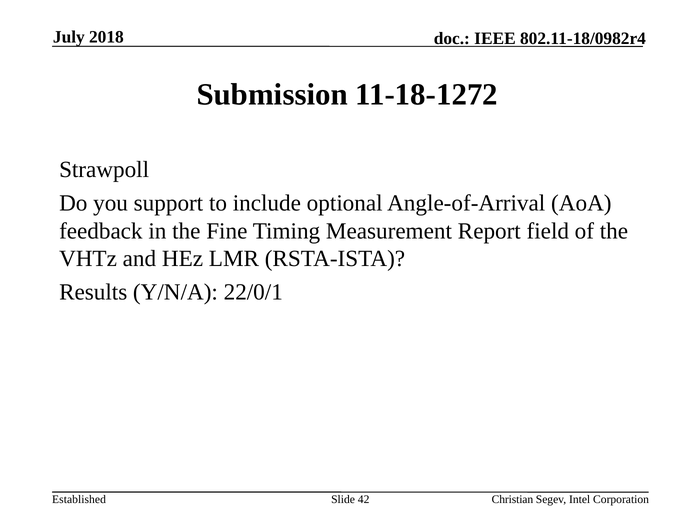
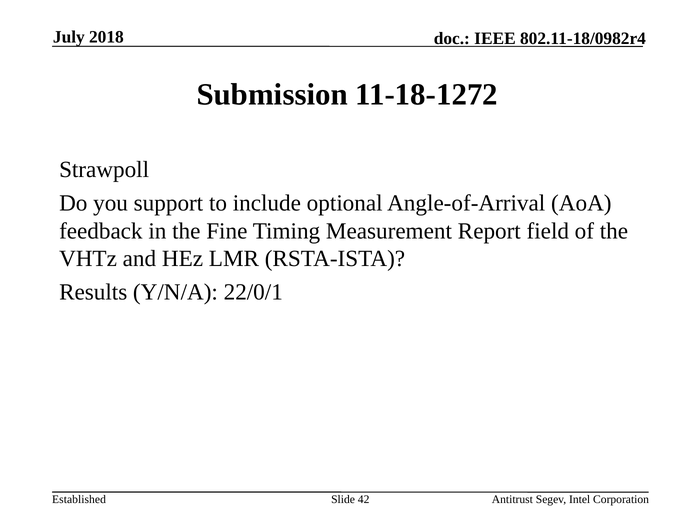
Christian: Christian -> Antitrust
